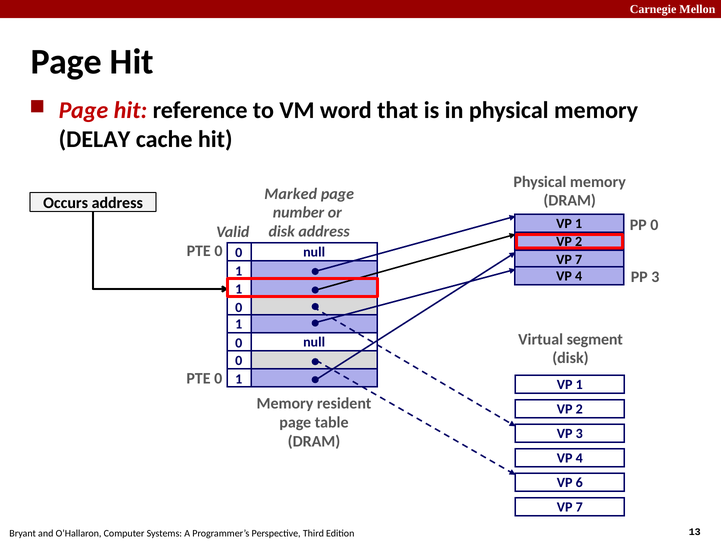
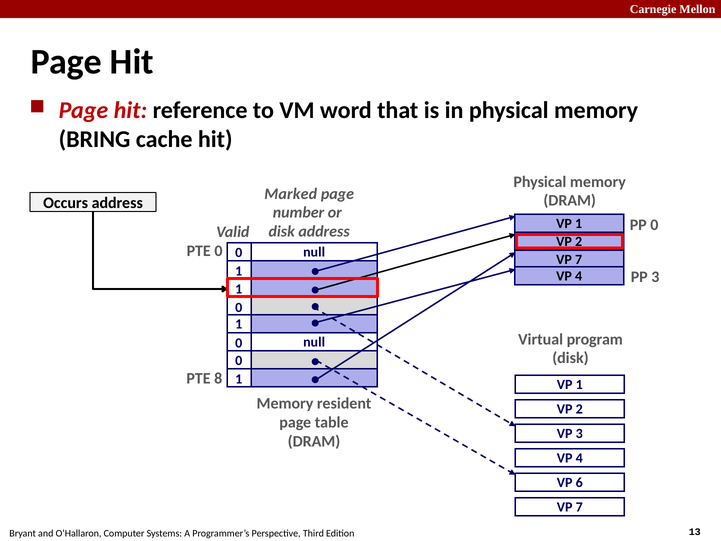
DELAY: DELAY -> BRING
segment: segment -> program
0 at (218, 378): 0 -> 8
